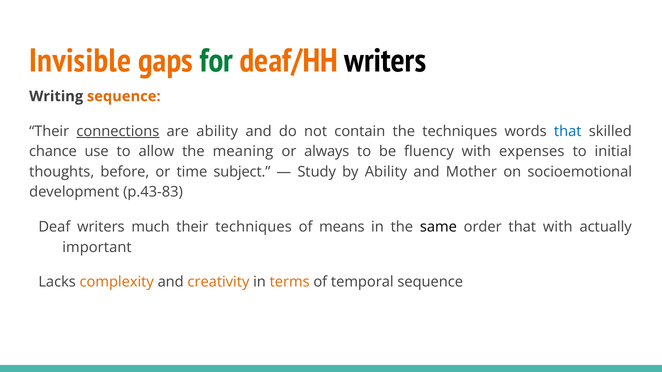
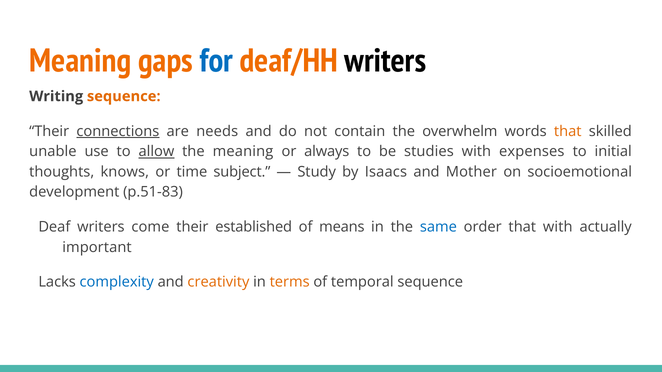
Invisible at (80, 61): Invisible -> Meaning
for colour: green -> blue
are ability: ability -> needs
the techniques: techniques -> overwhelm
that at (568, 131) colour: blue -> orange
chance: chance -> unable
allow underline: none -> present
fluency: fluency -> studies
before: before -> knows
by Ability: Ability -> Isaacs
p.43-83: p.43-83 -> p.51-83
much: much -> come
their techniques: techniques -> established
same colour: black -> blue
complexity colour: orange -> blue
